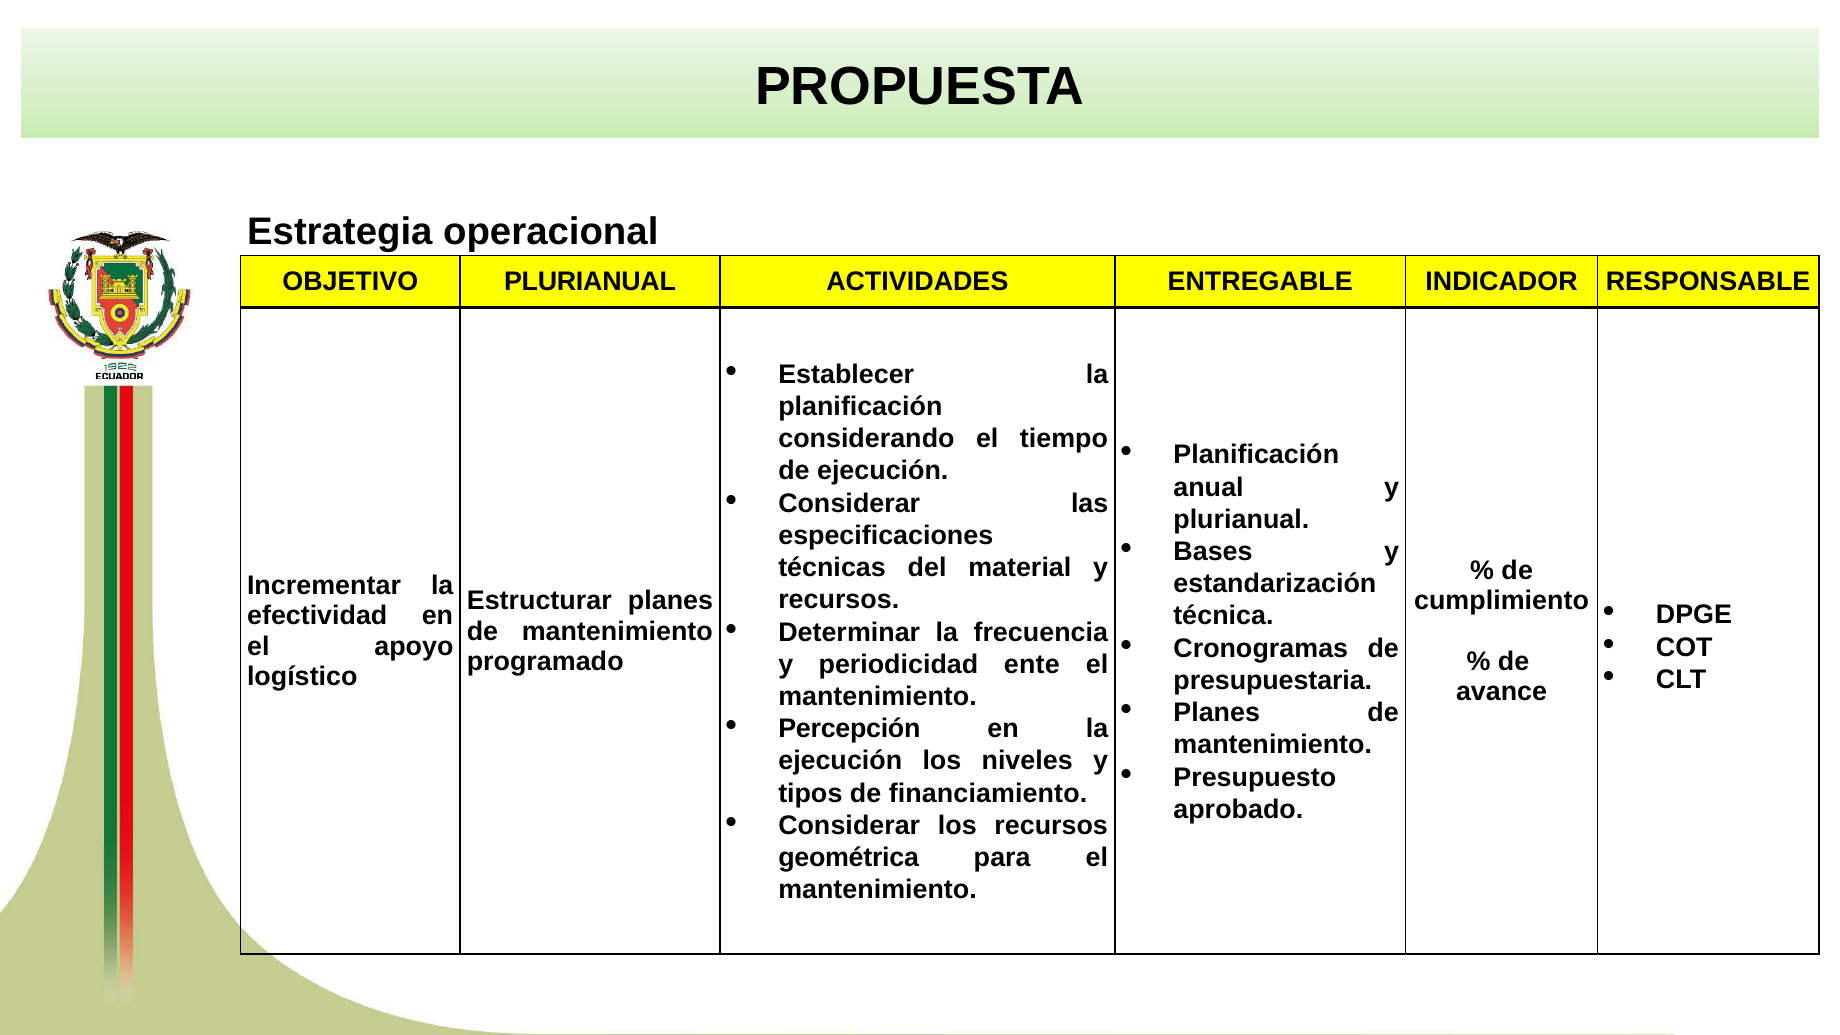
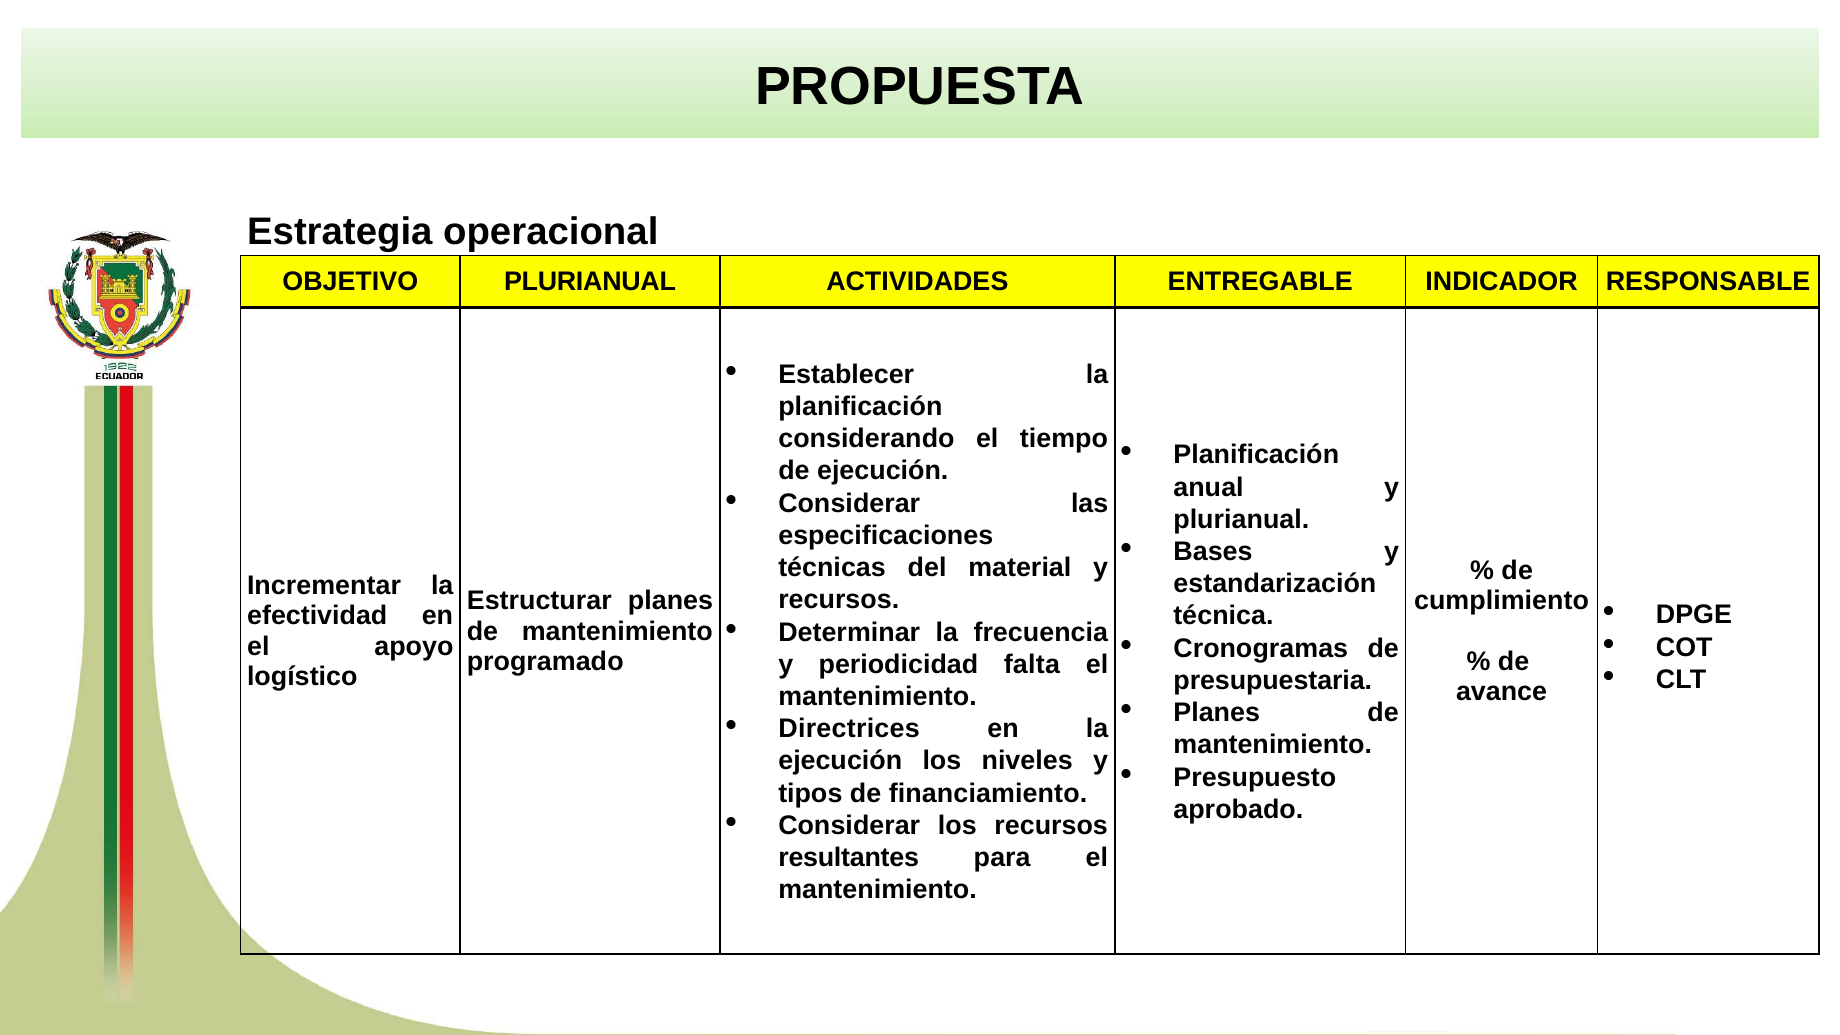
ente: ente -> falta
Percepción: Percepción -> Directrices
geométrica: geométrica -> resultantes
